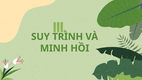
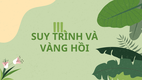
MINH: MINH -> VÀNG
